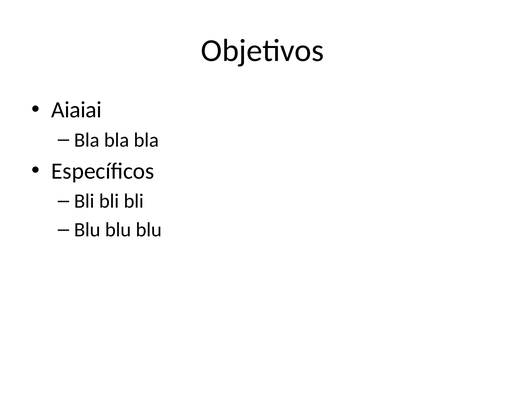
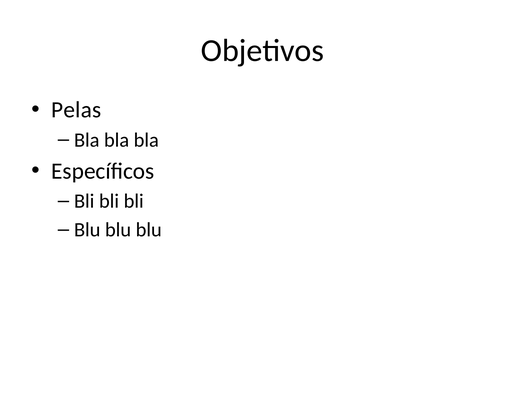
Aiaiai: Aiaiai -> Pelas
